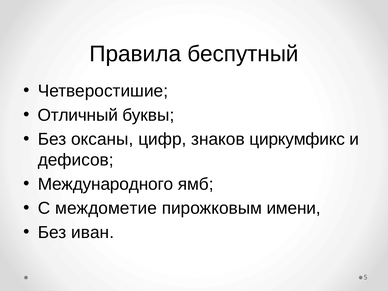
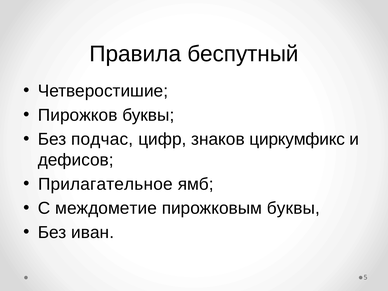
Отличный: Отличный -> Пирожков
оксаны: оксаны -> подчас
Международного: Международного -> Прилагательное
пирожковым имени: имени -> буквы
